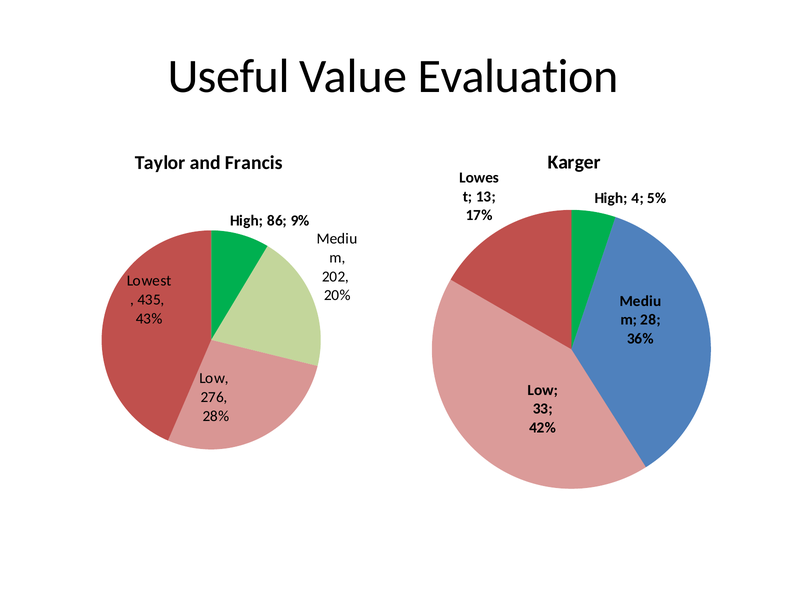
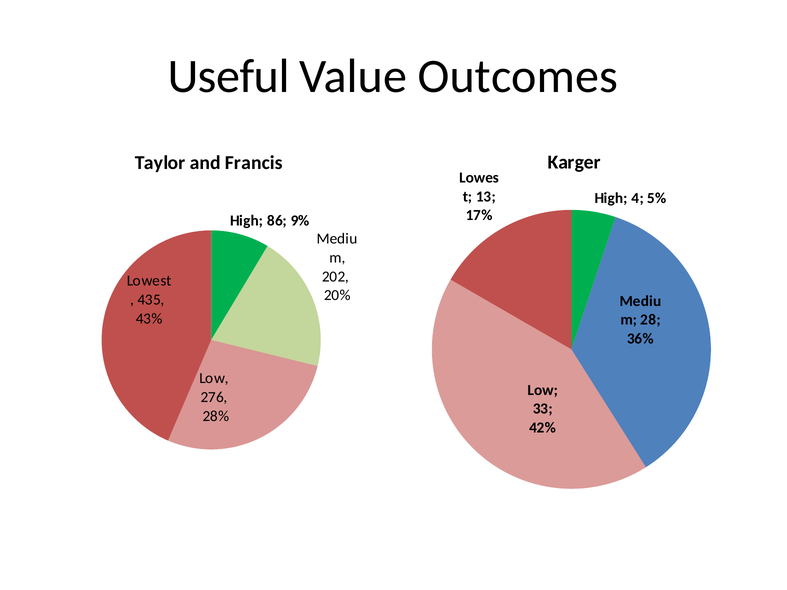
Evaluation: Evaluation -> Outcomes
